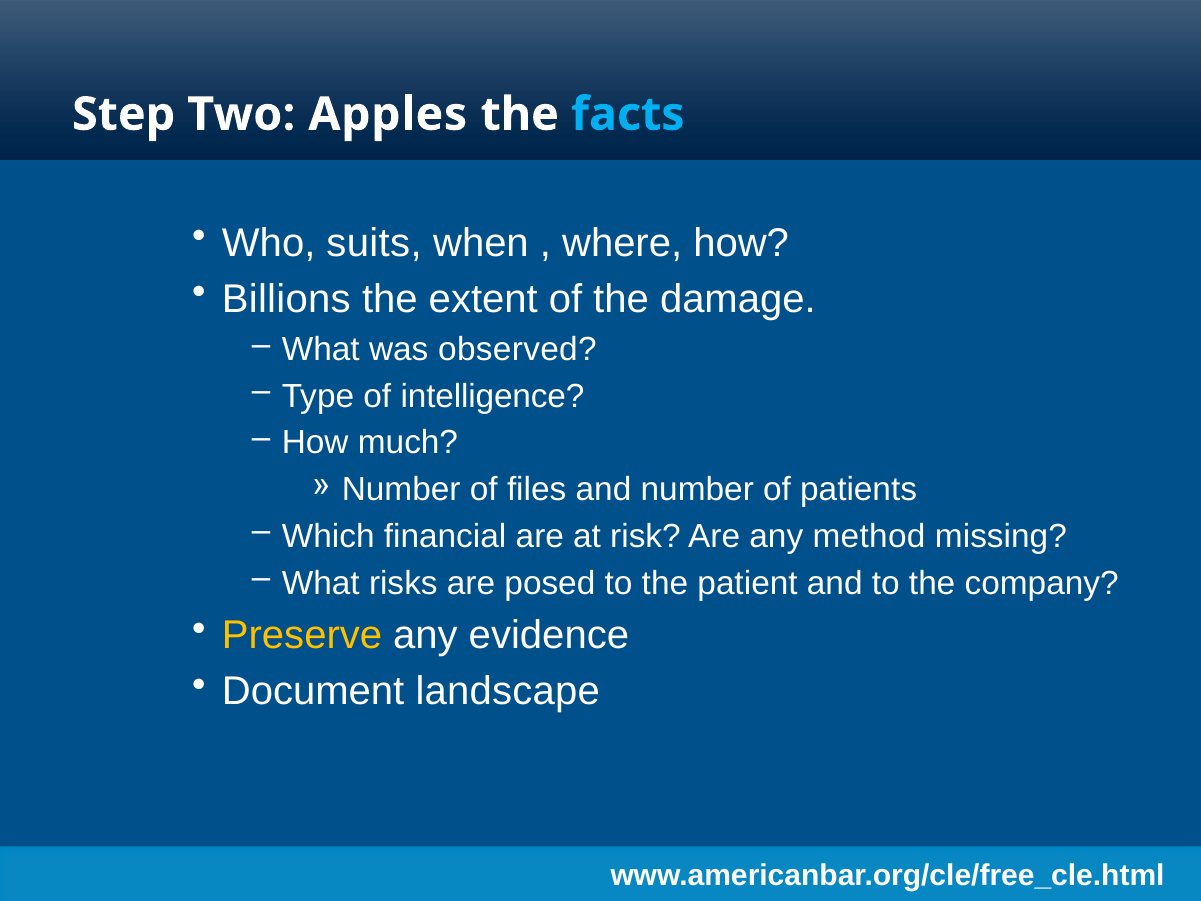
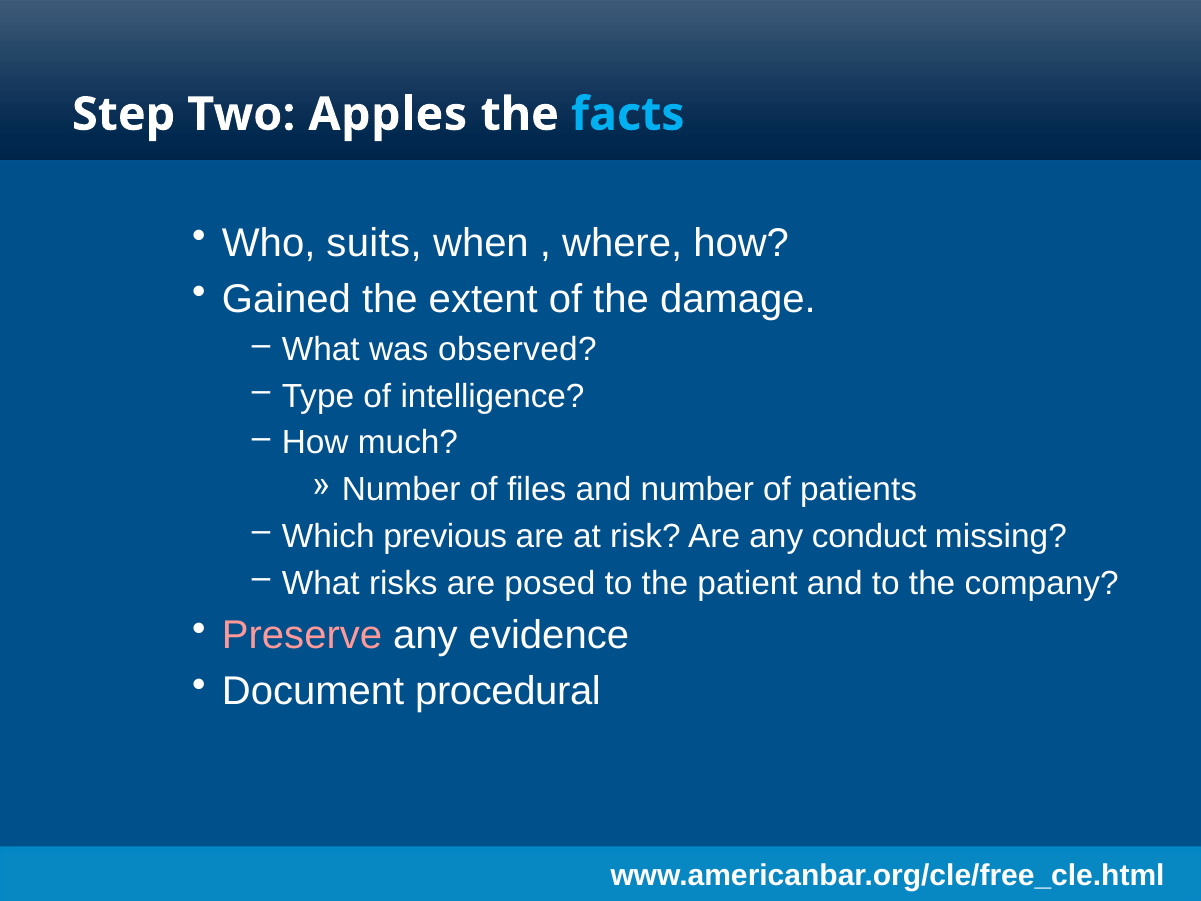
Billions: Billions -> Gained
financial: financial -> previous
method: method -> conduct
Preserve colour: yellow -> pink
landscape: landscape -> procedural
